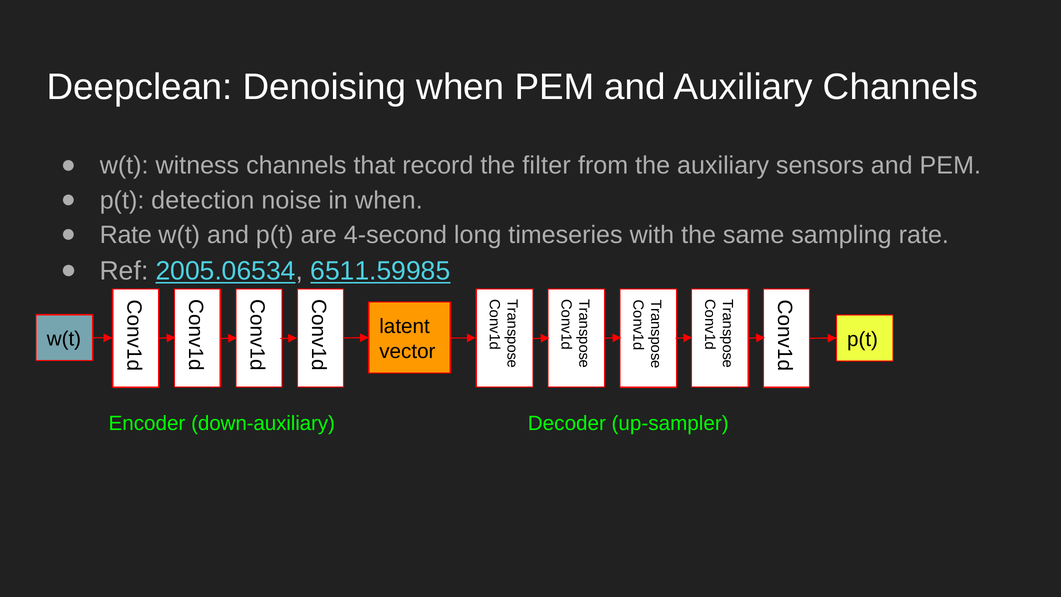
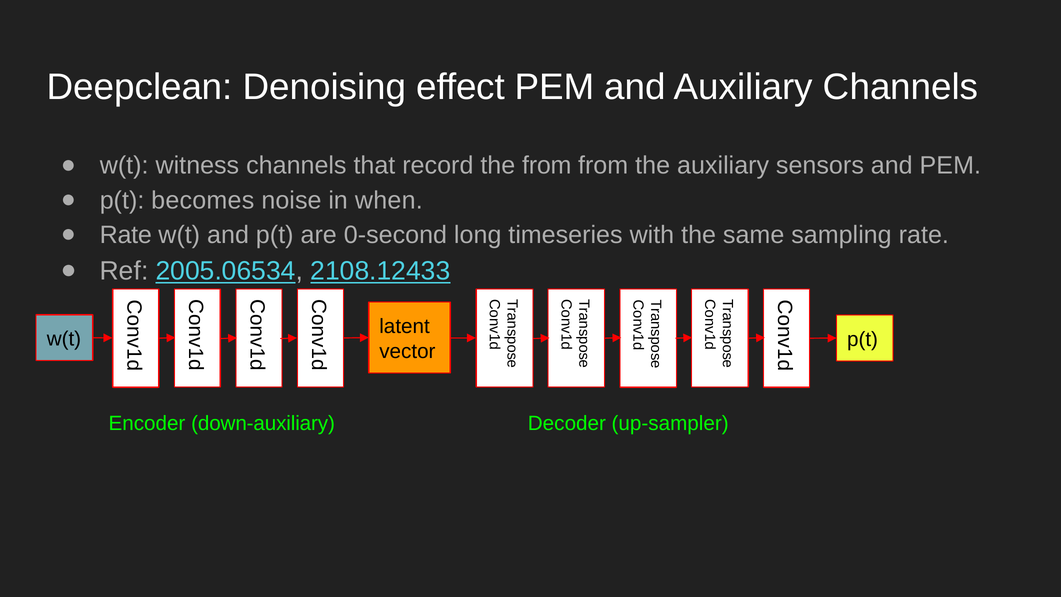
Denoising when: when -> effect
the filter: filter -> from
detection: detection -> becomes
4-second: 4-second -> 0-second
6511.59985: 6511.59985 -> 2108.12433
